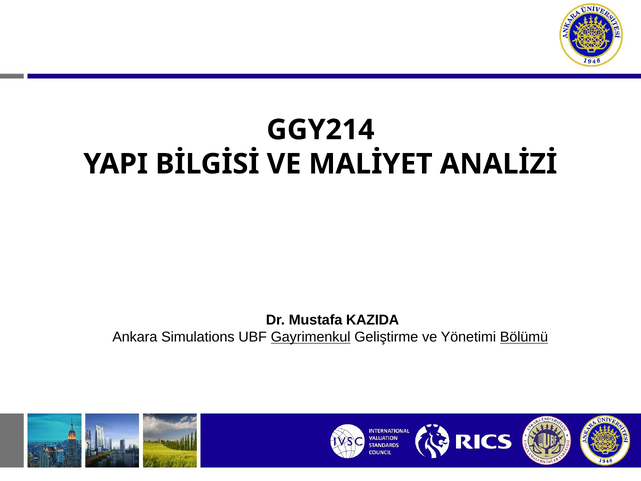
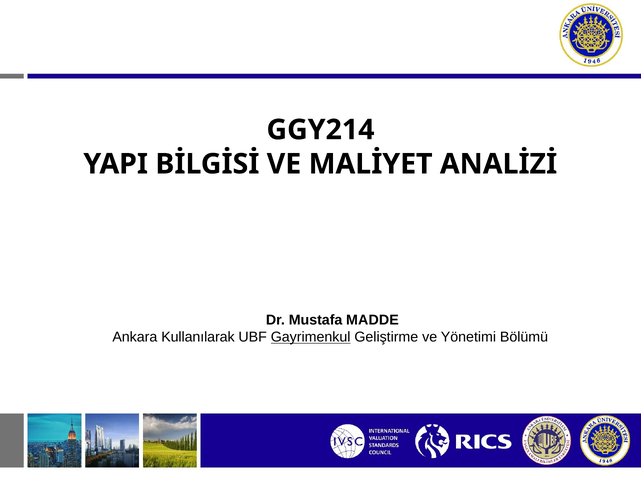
KAZIDA: KAZIDA -> MADDE
Simulations: Simulations -> Kullanılarak
Bölümü underline: present -> none
